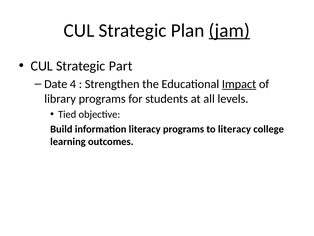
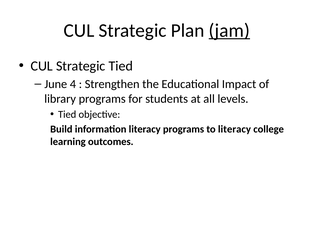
Strategic Part: Part -> Tied
Date: Date -> June
Impact underline: present -> none
